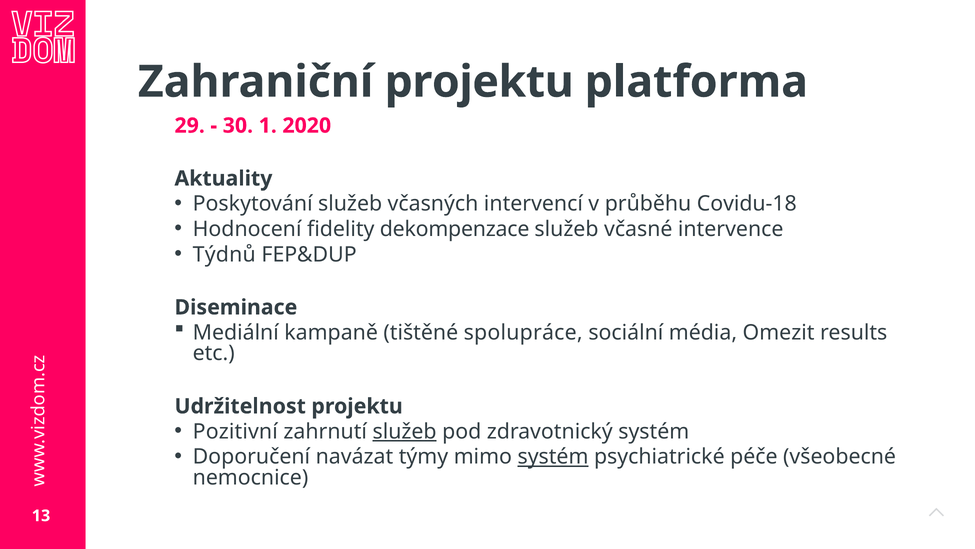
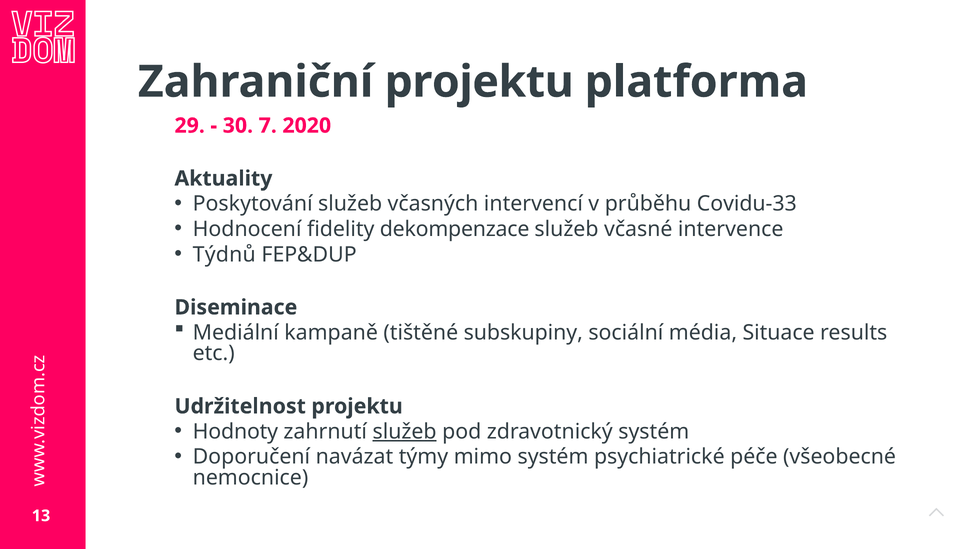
1: 1 -> 7
Covidu-18: Covidu-18 -> Covidu-33
spolupráce: spolupráce -> subskupiny
Omezit: Omezit -> Situace
Pozitivní: Pozitivní -> Hodnoty
systém at (553, 456) underline: present -> none
